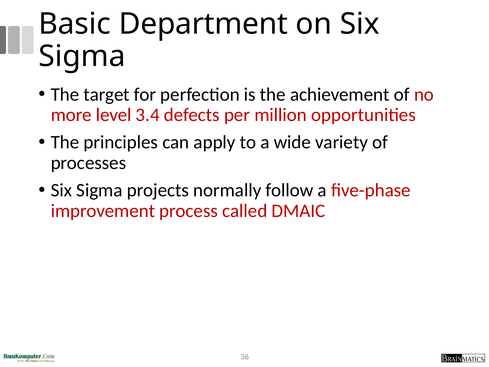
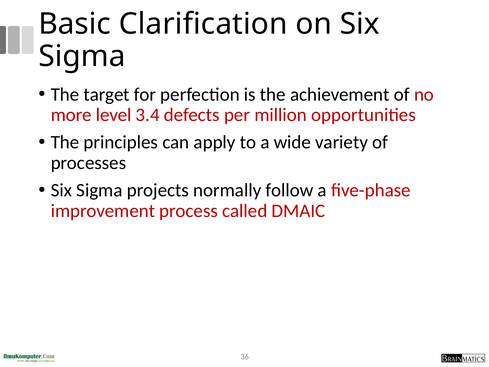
Department: Department -> Clarification
